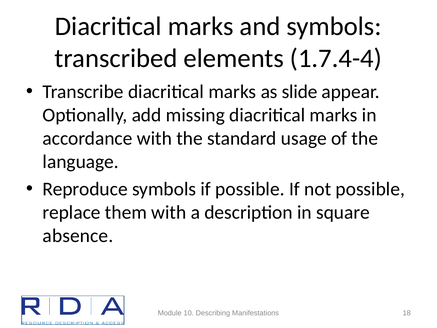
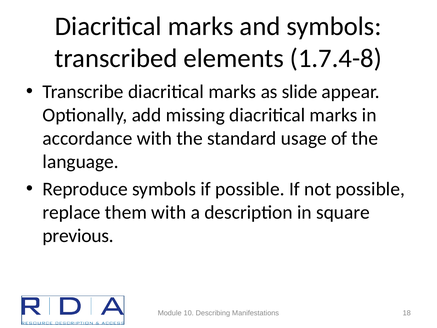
1.7.4-4: 1.7.4-4 -> 1.7.4-8
absence: absence -> previous
